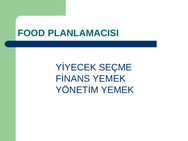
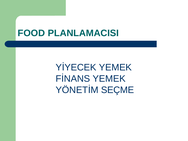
YİYECEK SEÇME: SEÇME -> YEMEK
YÖNETİM YEMEK: YEMEK -> SEÇME
